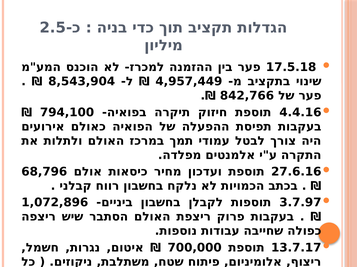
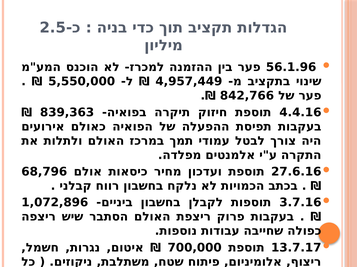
17.5.18: 17.5.18 -> 56.1.96
8,543,904: 8,543,904 -> 5,550,000
794,100: 794,100 -> 839,363
3.7.97: 3.7.97 -> 3.7.16
